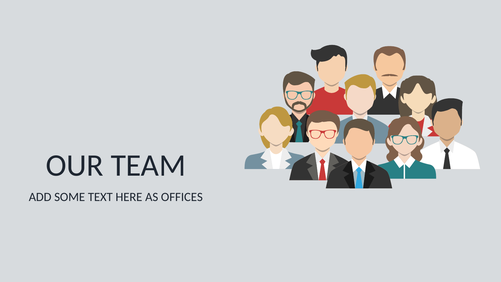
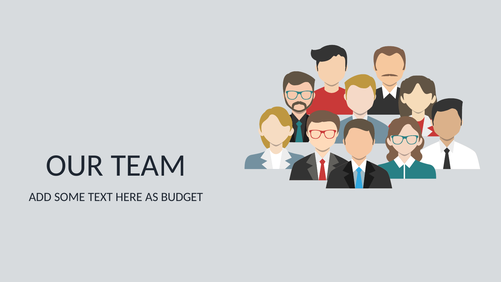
OFFICES: OFFICES -> BUDGET
